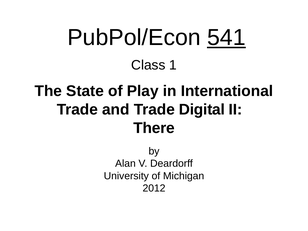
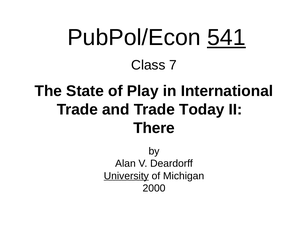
1: 1 -> 7
Digital: Digital -> Today
University underline: none -> present
2012: 2012 -> 2000
